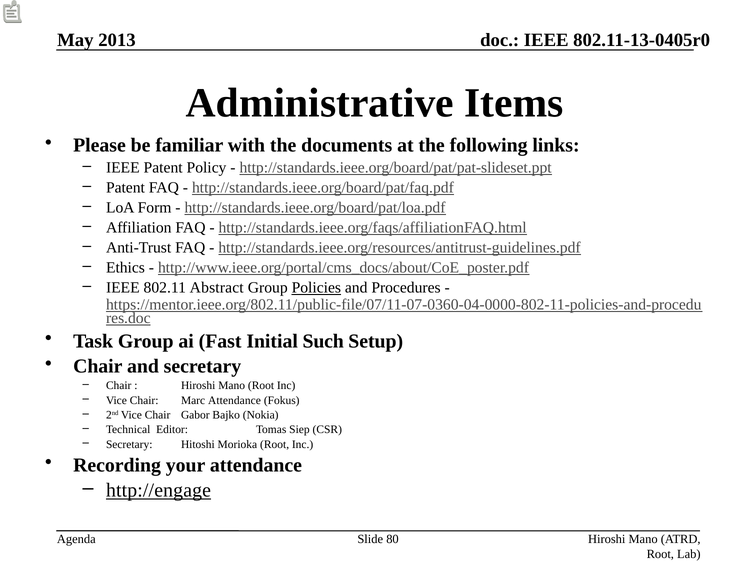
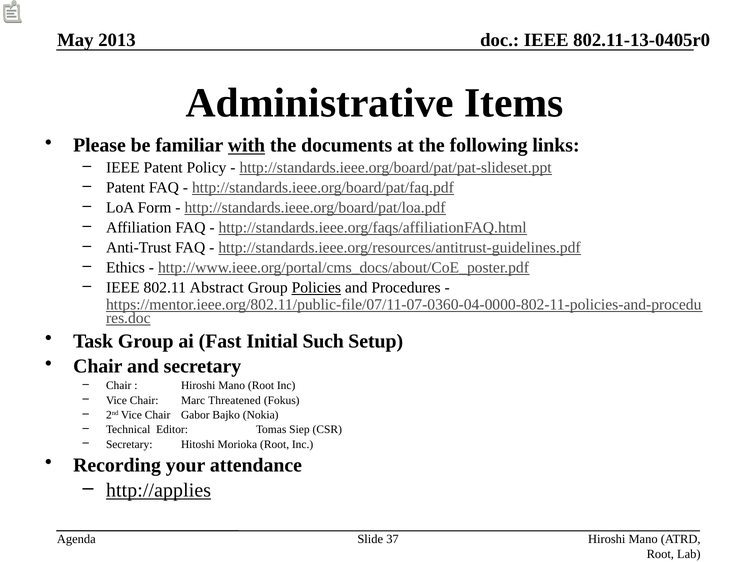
with underline: none -> present
Marc Attendance: Attendance -> Threatened
http://engage: http://engage -> http://applies
80: 80 -> 37
